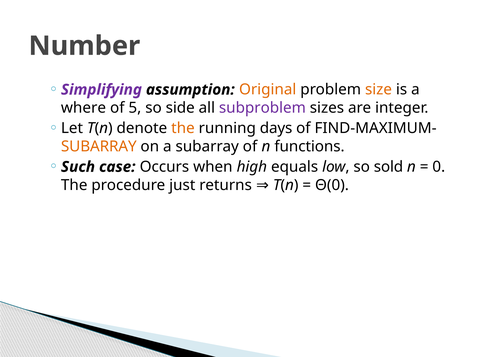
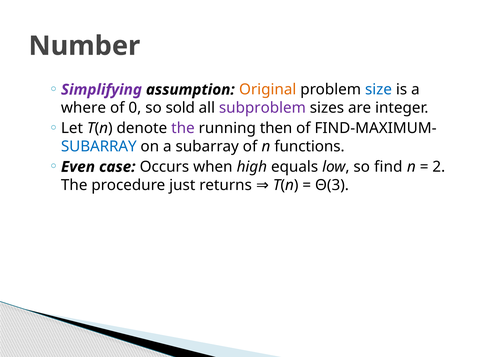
size colour: orange -> blue
5: 5 -> 0
side: side -> sold
the at (183, 129) colour: orange -> purple
days: days -> then
SUBARRAY at (99, 147) colour: orange -> blue
Such: Such -> Even
sold: sold -> find
0: 0 -> 2
Θ(0: Θ(0 -> Θ(3
